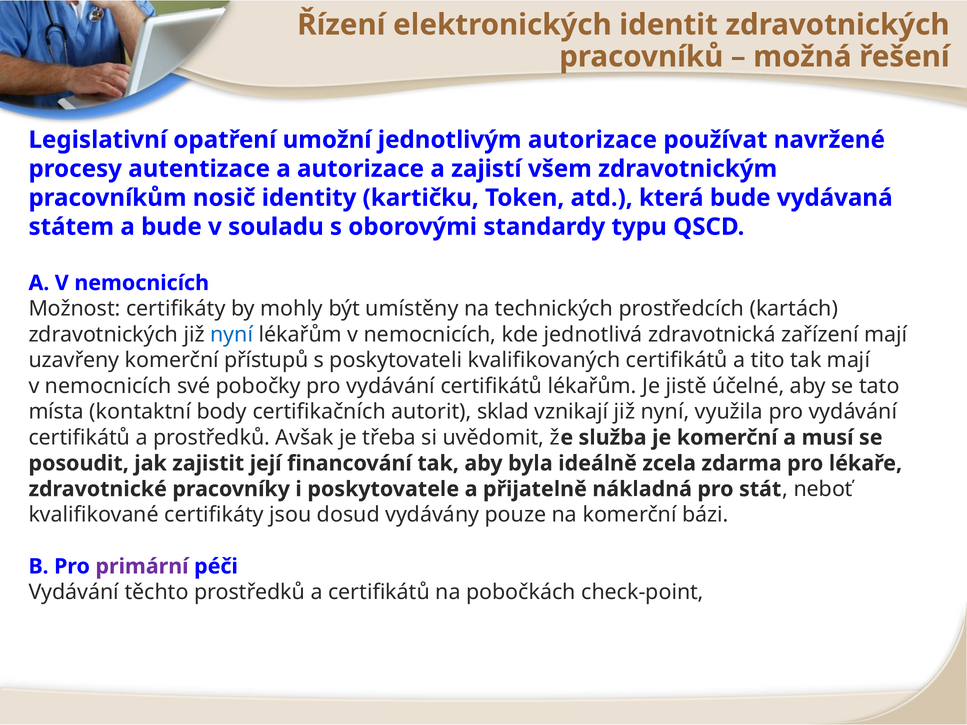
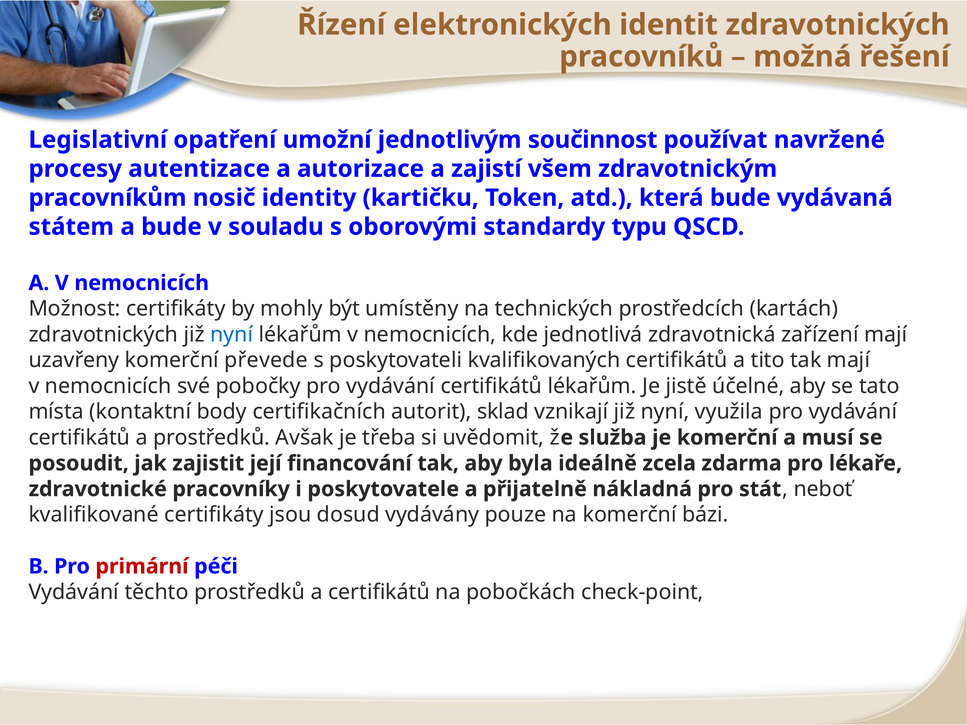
jednotlivým autorizace: autorizace -> součinnost
přístupů: přístupů -> převede
primární colour: purple -> red
